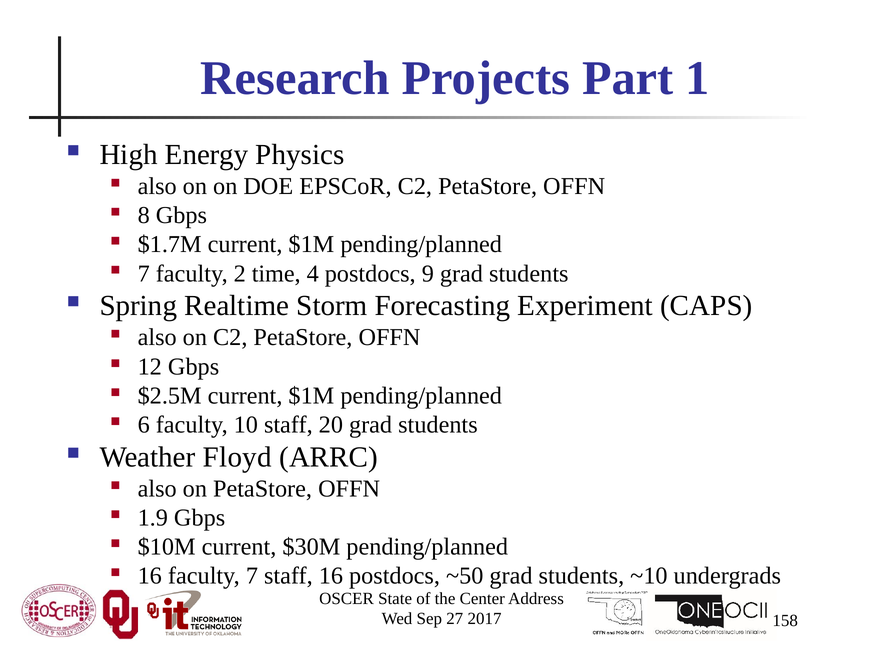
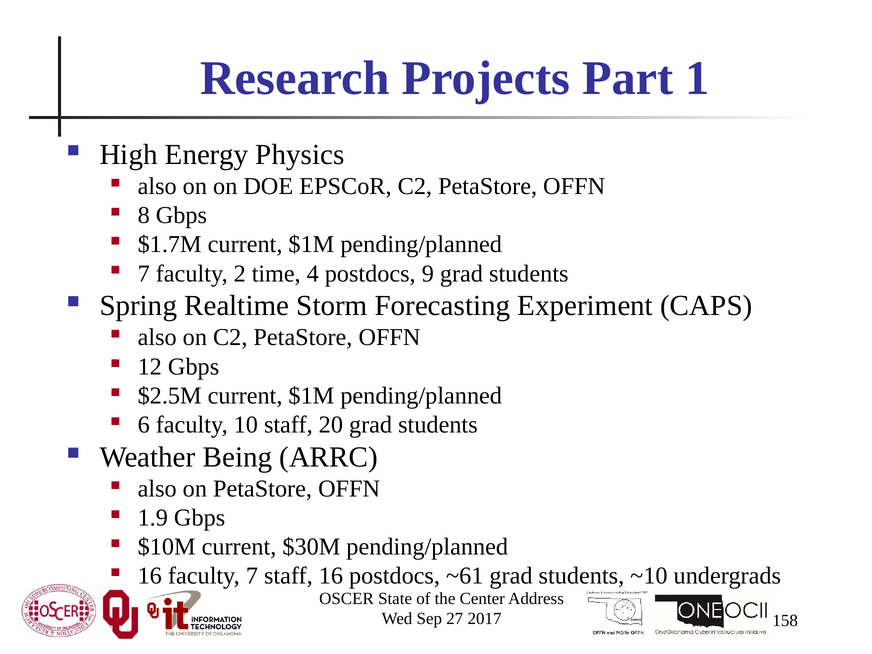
Floyd: Floyd -> Being
~50: ~50 -> ~61
